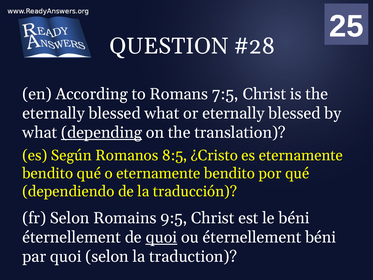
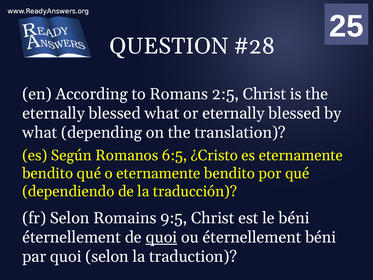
7:5: 7:5 -> 2:5
depending underline: present -> none
8:5: 8:5 -> 6:5
